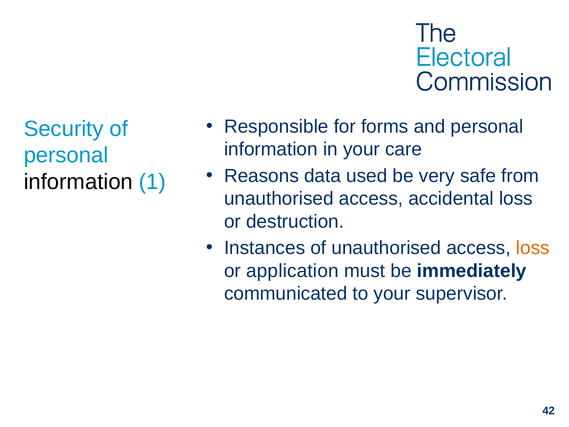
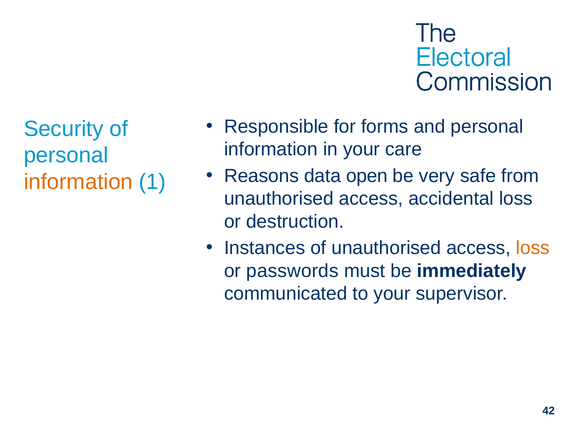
used: used -> open
information at (78, 182) colour: black -> orange
application: application -> passwords
